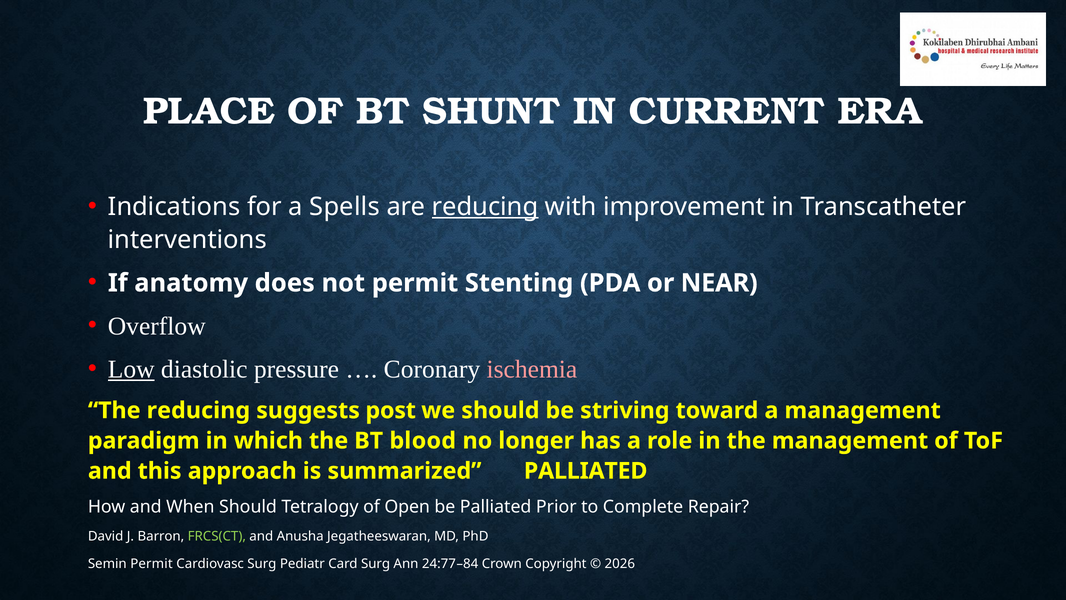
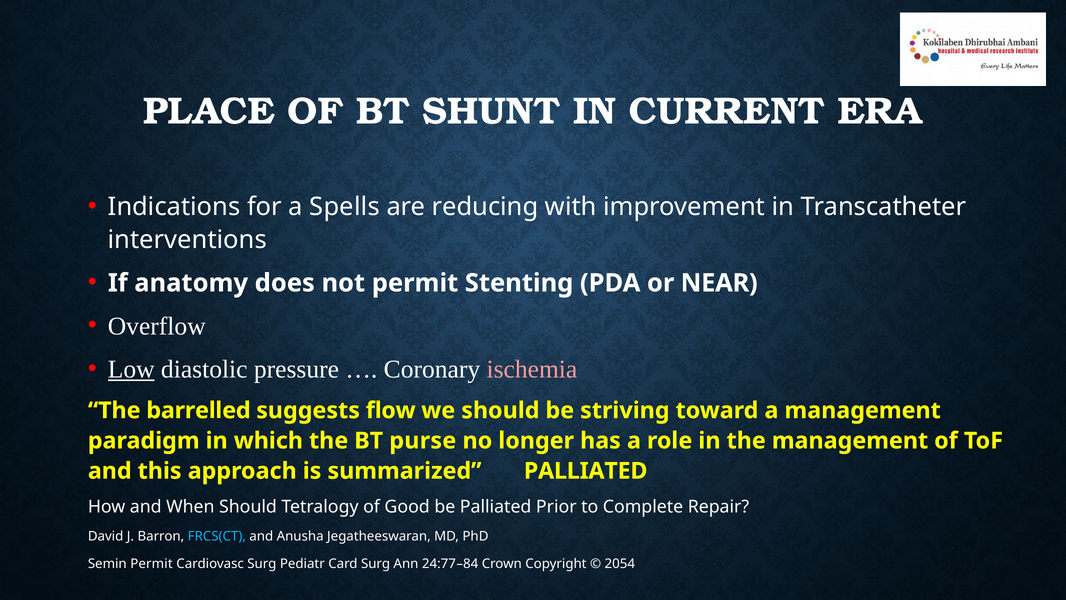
reducing at (485, 207) underline: present -> none
The reducing: reducing -> barrelled
post: post -> flow
blood: blood -> purse
Open: Open -> Good
FRCS(CT colour: light green -> light blue
2026: 2026 -> 2054
